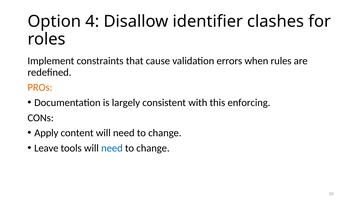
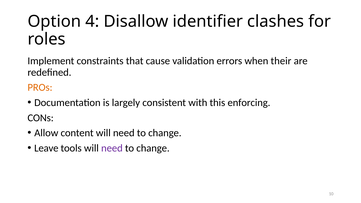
rules: rules -> their
Apply: Apply -> Allow
need at (112, 148) colour: blue -> purple
